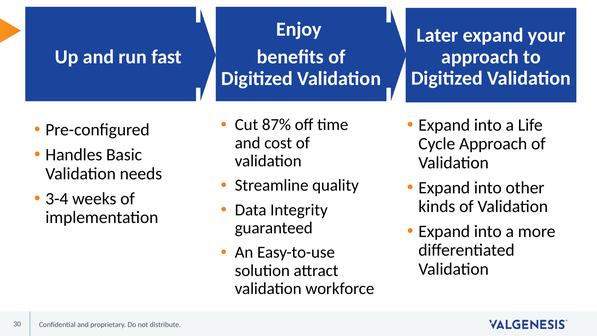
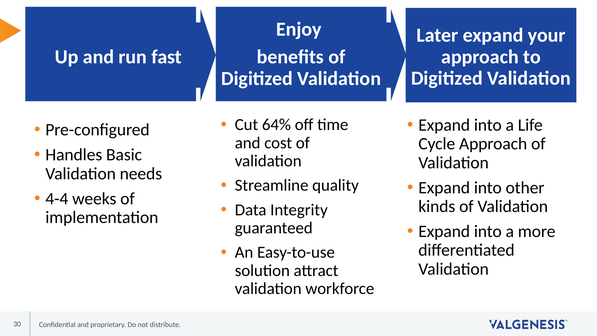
87%: 87% -> 64%
3-4: 3-4 -> 4-4
